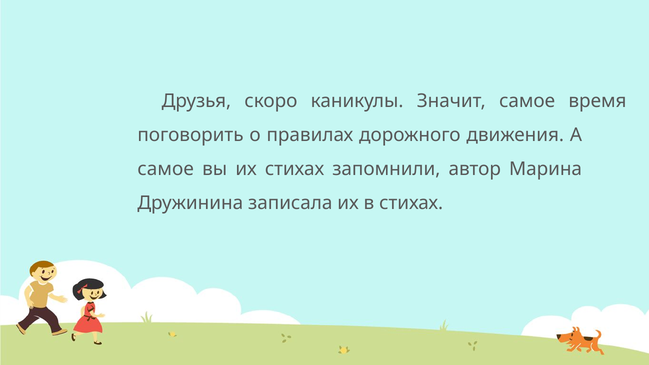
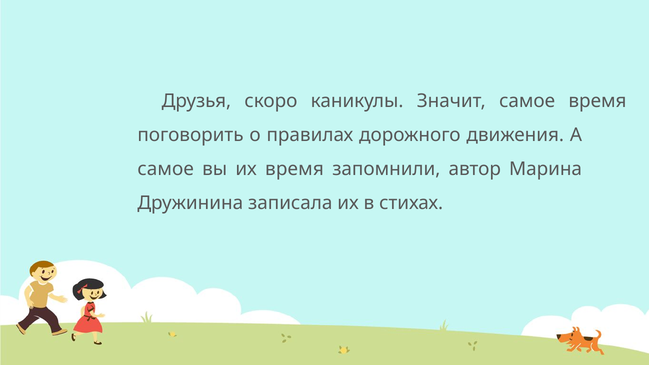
их стихах: стихах -> время
